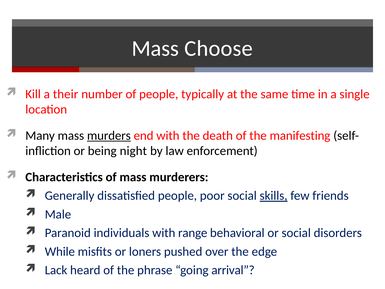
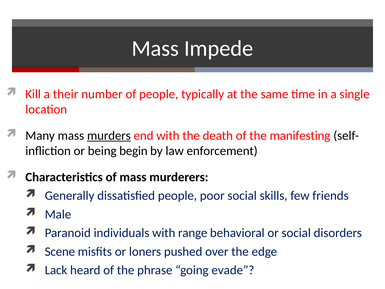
Choose: Choose -> Impede
night: night -> begin
skills underline: present -> none
While: While -> Scene
arrival: arrival -> evade
